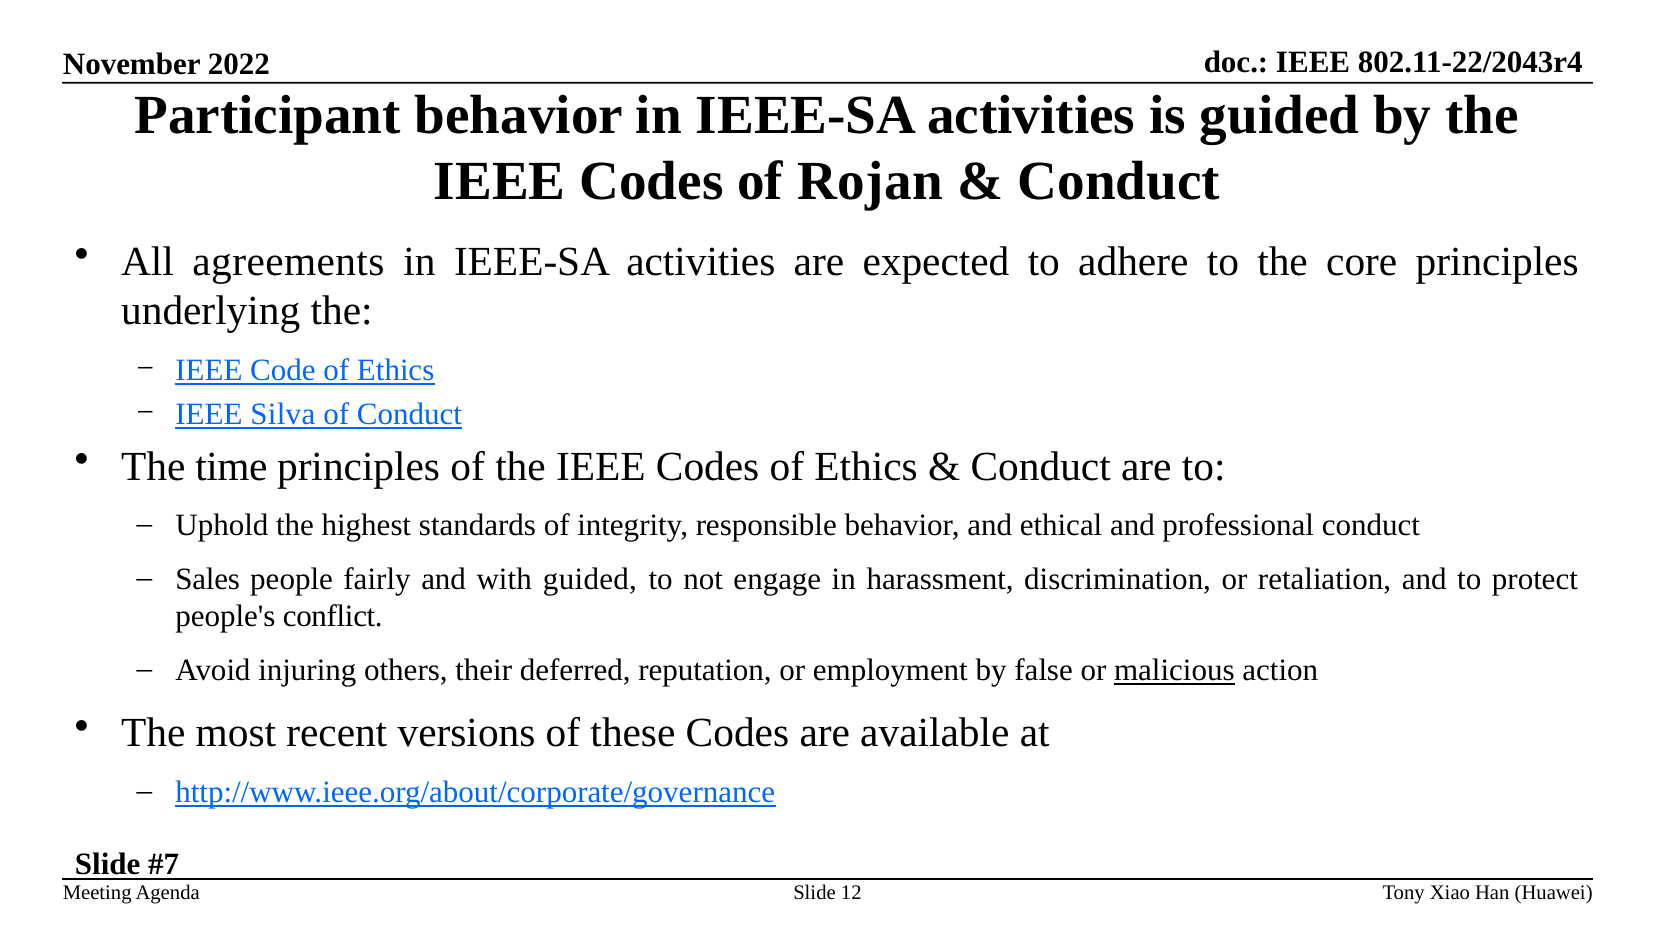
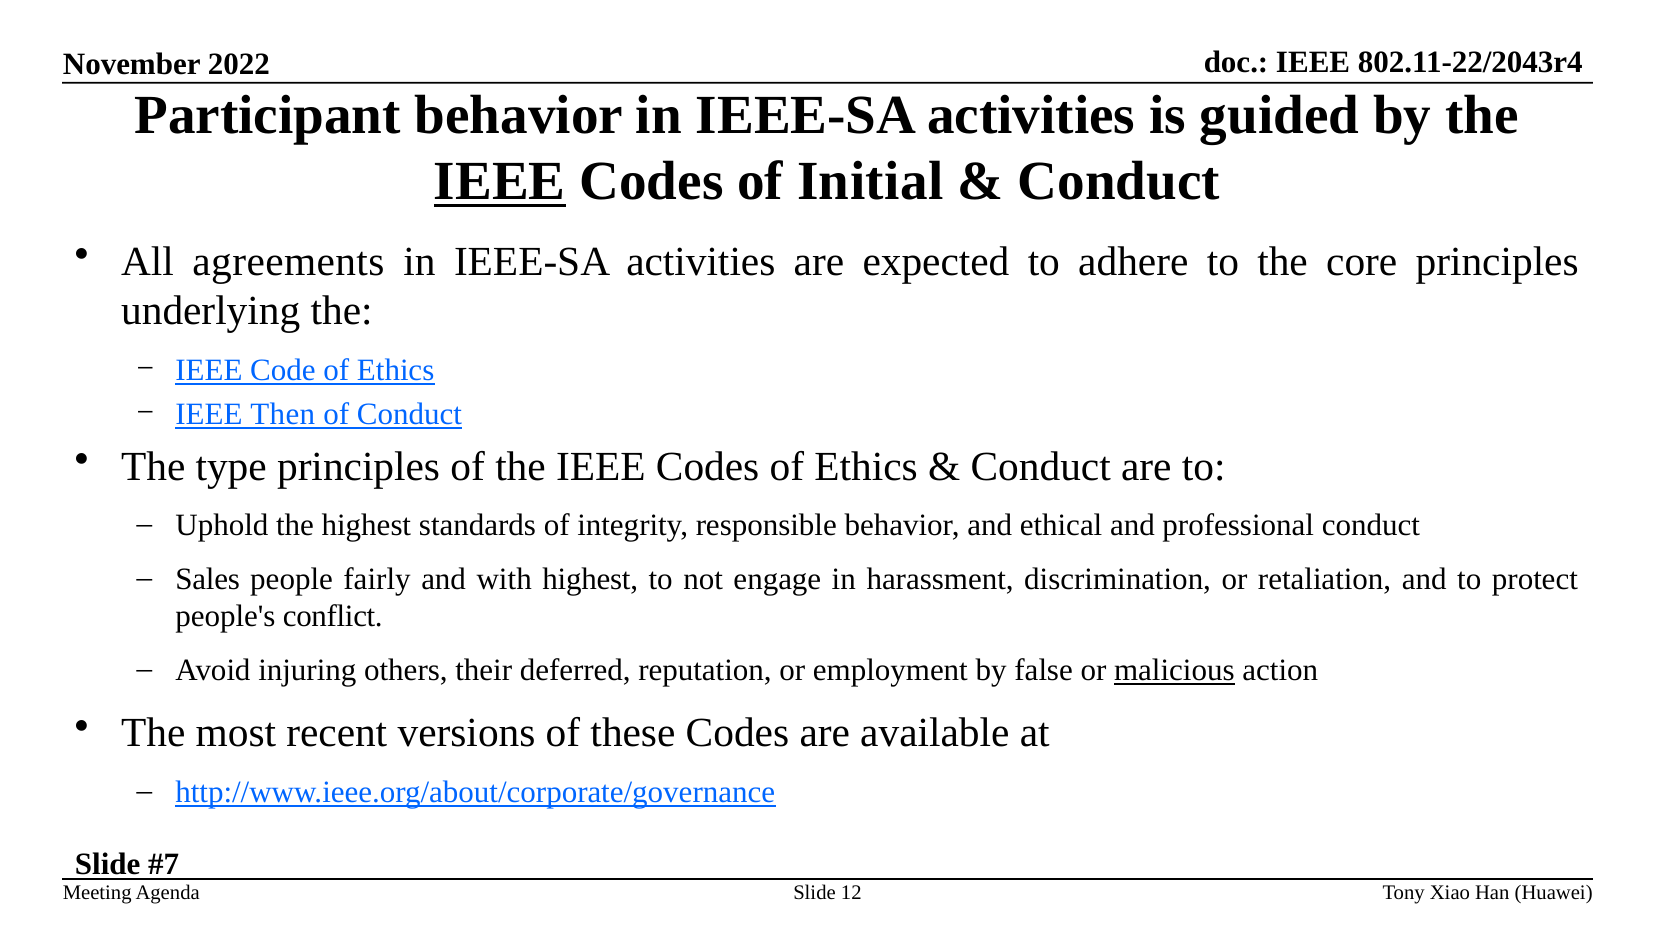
IEEE at (500, 182) underline: none -> present
Rojan: Rojan -> Initial
Silva: Silva -> Then
time: time -> type
with guided: guided -> highest
